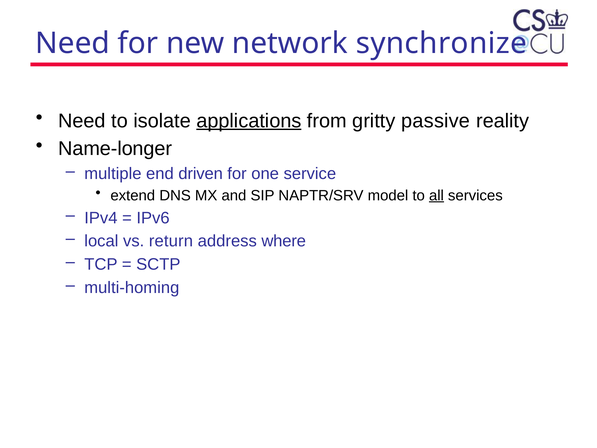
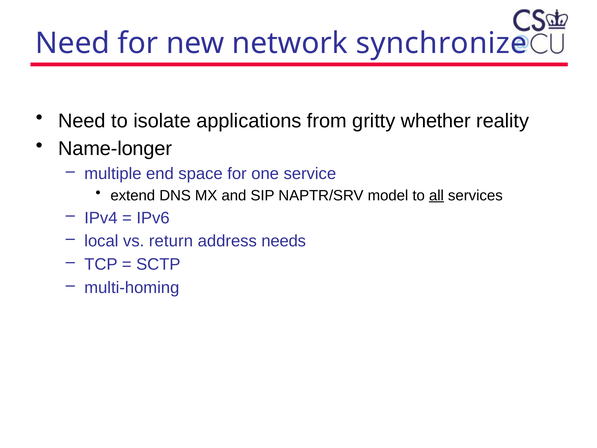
applications underline: present -> none
passive: passive -> whether
driven: driven -> space
where: where -> needs
